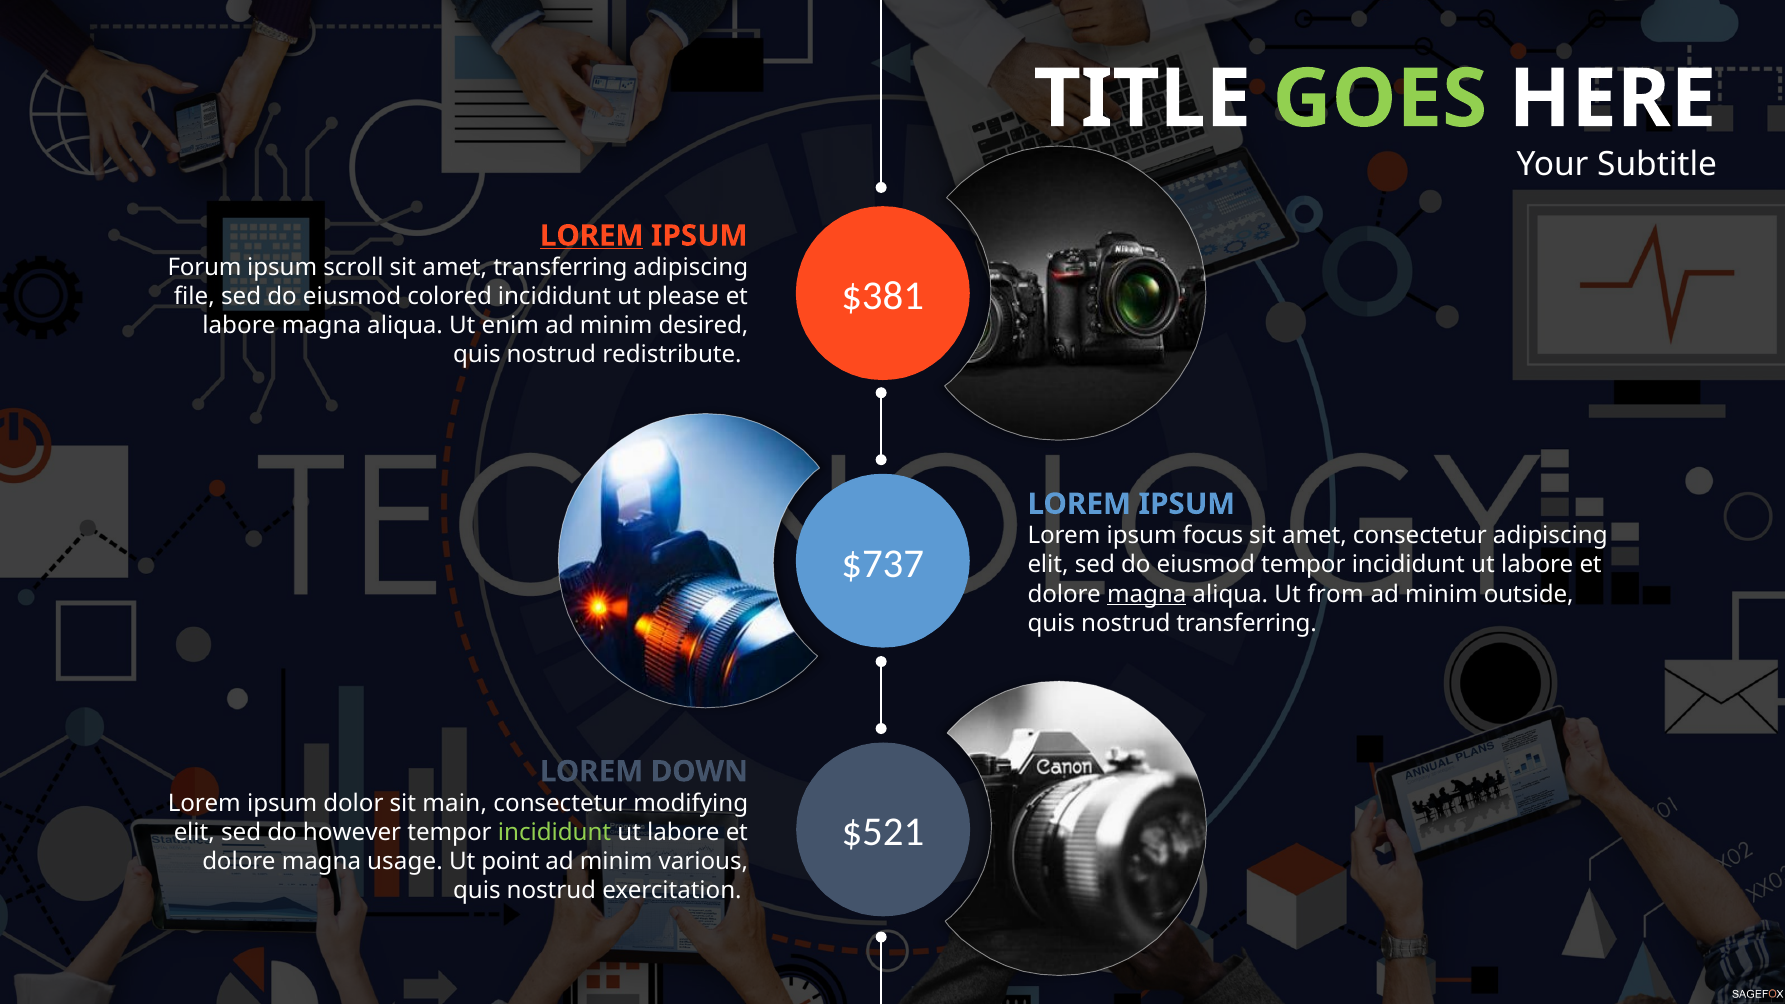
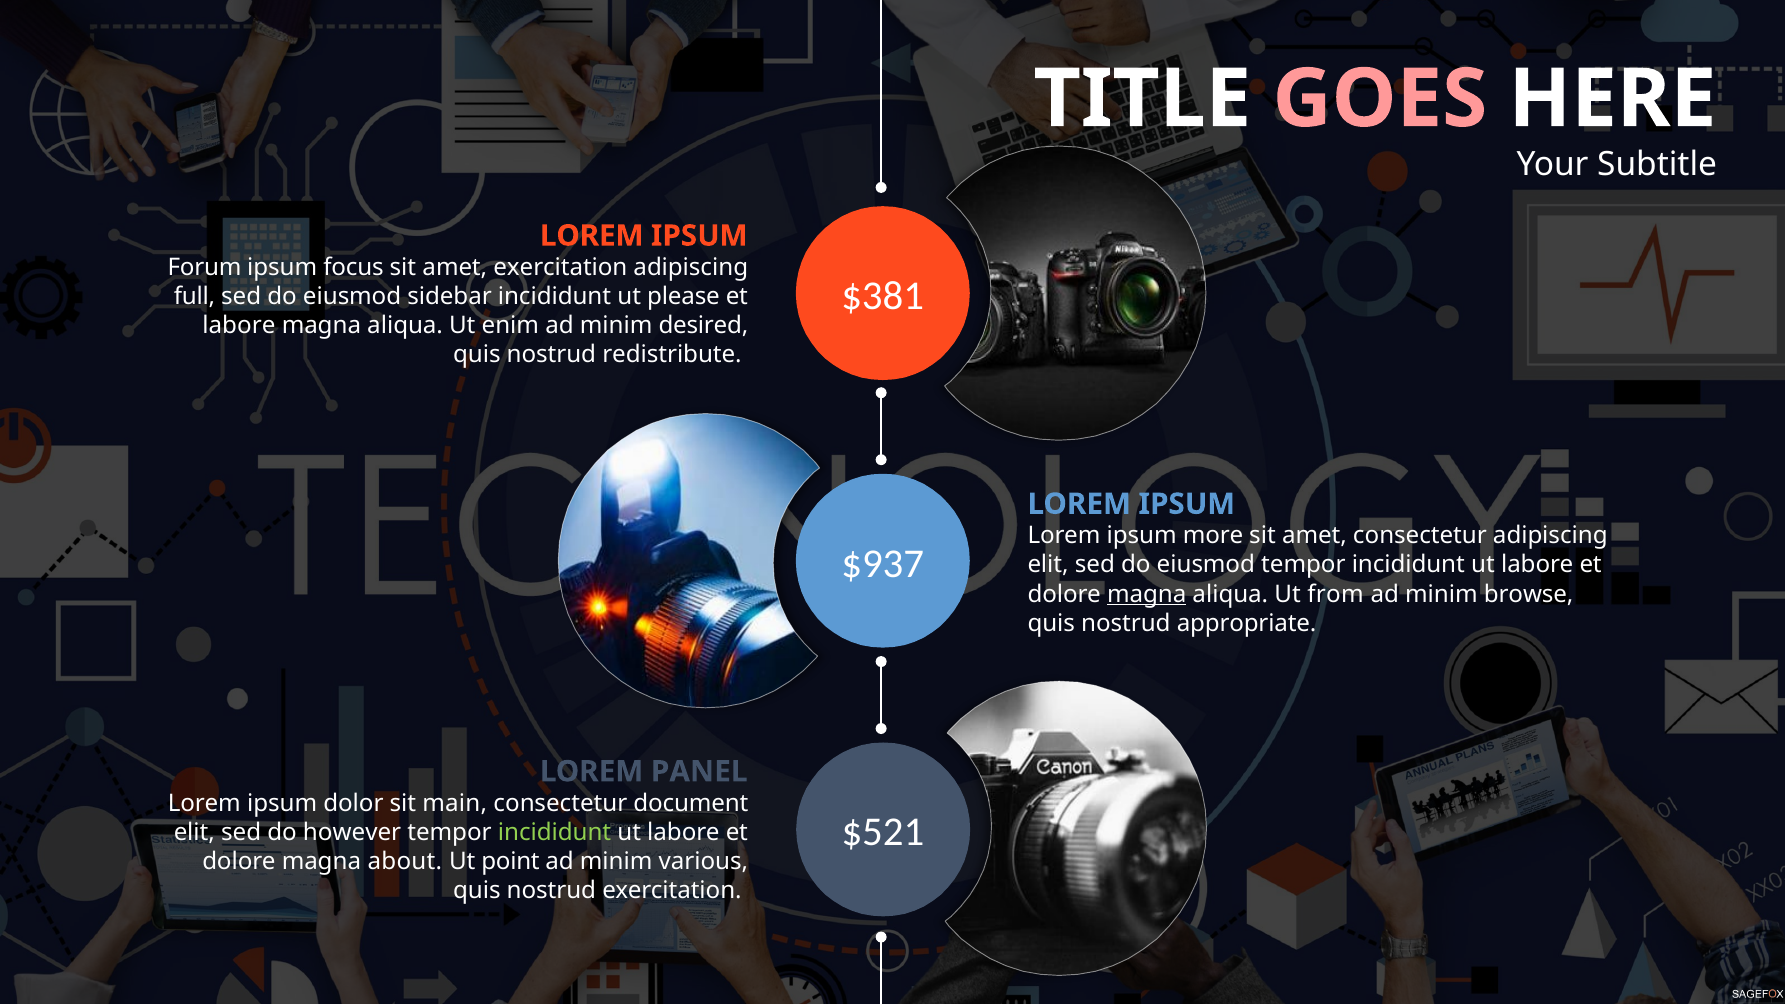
GOES colour: light green -> pink
LOREM at (592, 236) underline: present -> none
scroll: scroll -> focus
amet transferring: transferring -> exercitation
file: file -> full
colored: colored -> sidebar
focus: focus -> more
$737: $737 -> $937
outside: outside -> browse
nostrud transferring: transferring -> appropriate
DOWN: DOWN -> PANEL
modifying: modifying -> document
usage: usage -> about
